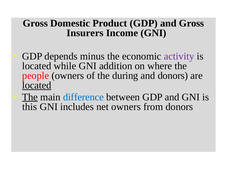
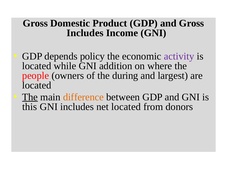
Insurers at (85, 33): Insurers -> Includes
minus: minus -> policy
and donors: donors -> largest
located at (37, 85) underline: present -> none
difference colour: blue -> orange
net owners: owners -> located
